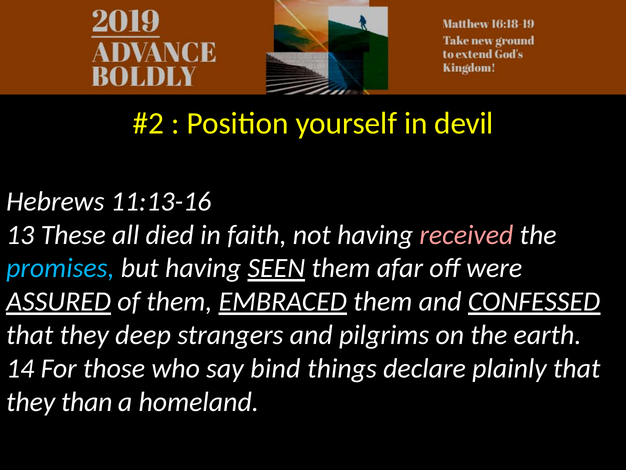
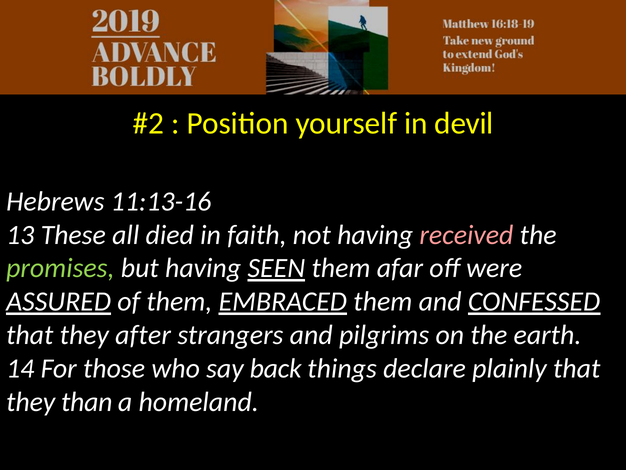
promises colour: light blue -> light green
deep: deep -> after
bind: bind -> back
